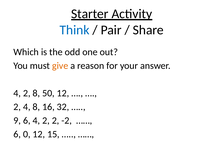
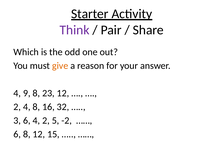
Think colour: blue -> purple
2 at (27, 93): 2 -> 9
50: 50 -> 23
9: 9 -> 3
2 2: 2 -> 5
6 0: 0 -> 8
